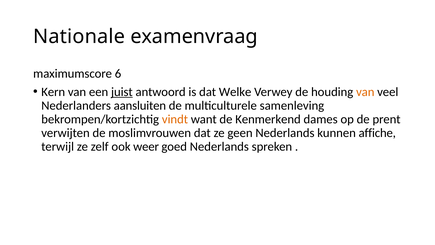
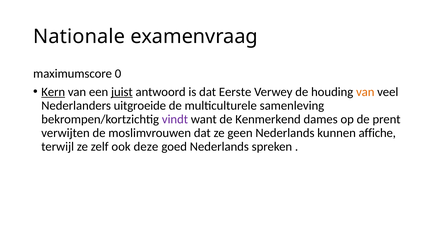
6: 6 -> 0
Kern underline: none -> present
Welke: Welke -> Eerste
aansluiten: aansluiten -> uitgroeide
vindt colour: orange -> purple
weer: weer -> deze
